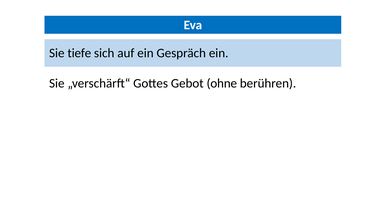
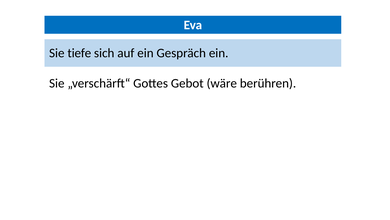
ohne: ohne -> wäre
